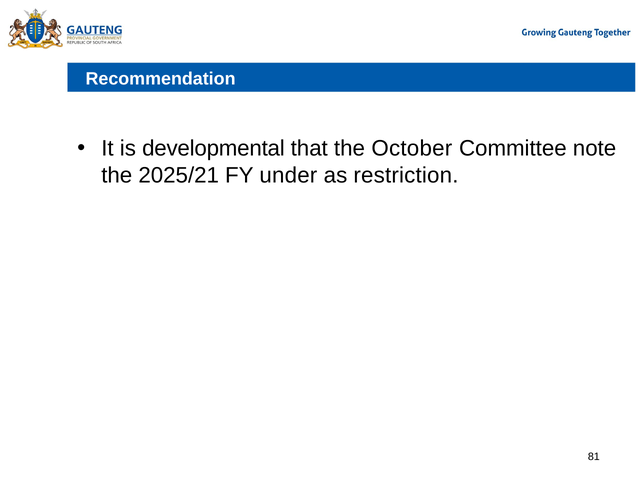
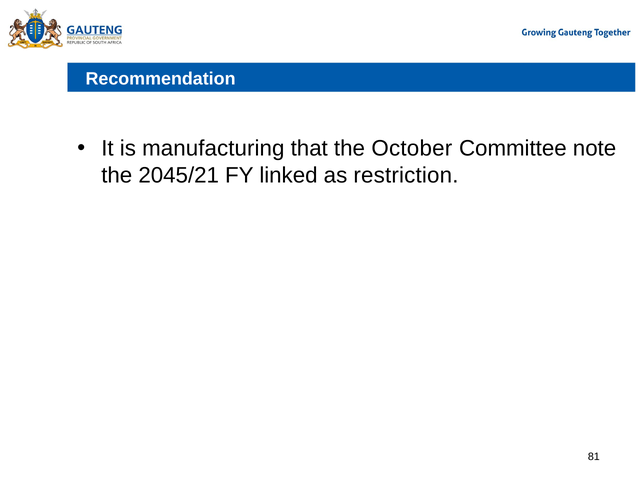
developmental: developmental -> manufacturing
2025/21: 2025/21 -> 2045/21
under: under -> linked
